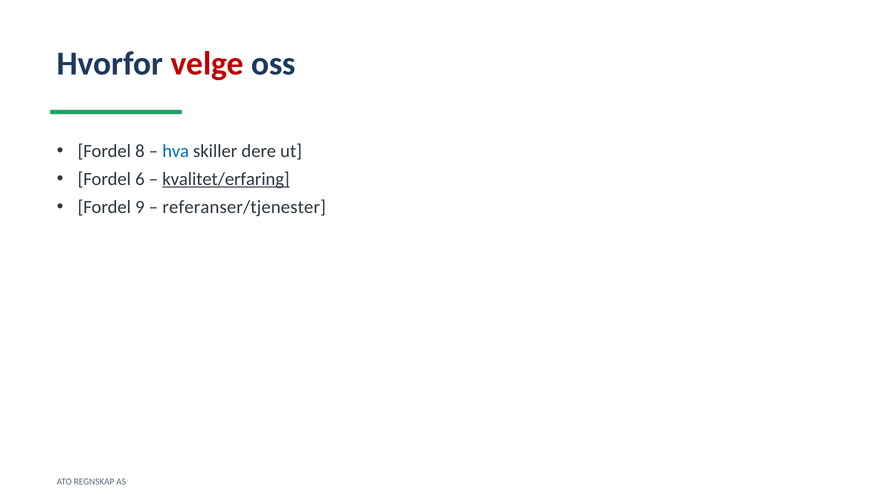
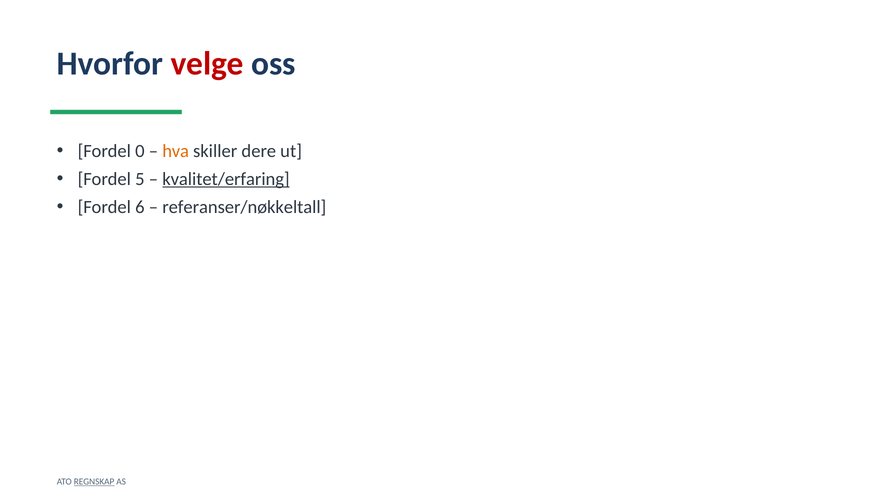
8: 8 -> 0
hva colour: blue -> orange
6: 6 -> 5
9: 9 -> 6
referanser/tjenester: referanser/tjenester -> referanser/nøkkeltall
REGNSKAP underline: none -> present
